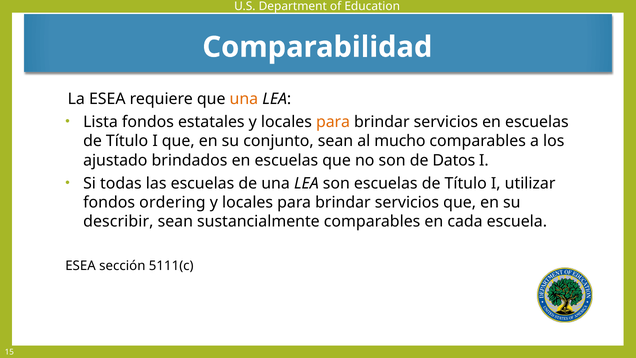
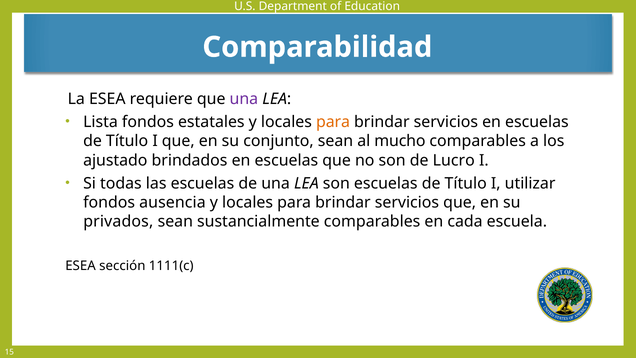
una at (244, 99) colour: orange -> purple
Datos: Datos -> Lucro
ordering: ordering -> ausencia
describir: describir -> privados
5111(c: 5111(c -> 1111(c
